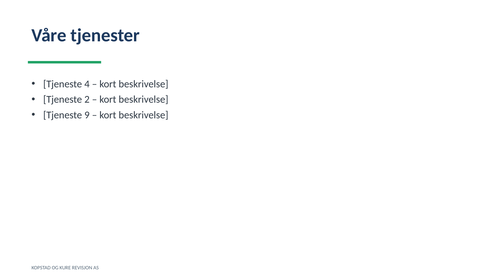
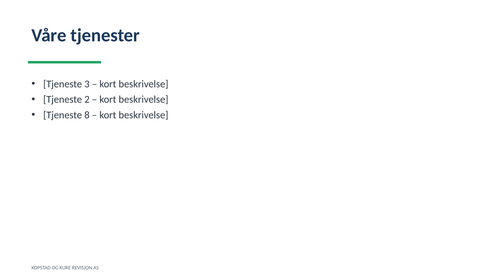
4: 4 -> 3
9: 9 -> 8
